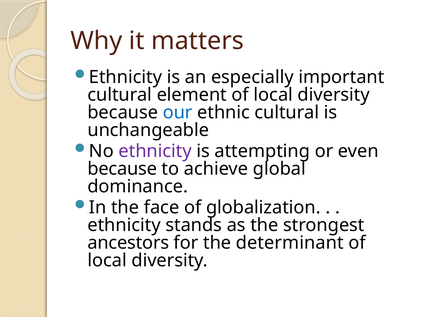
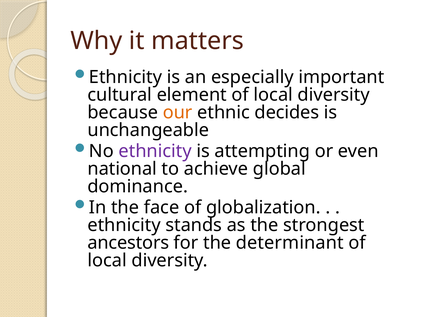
our colour: blue -> orange
ethnic cultural: cultural -> decides
because at (122, 169): because -> national
